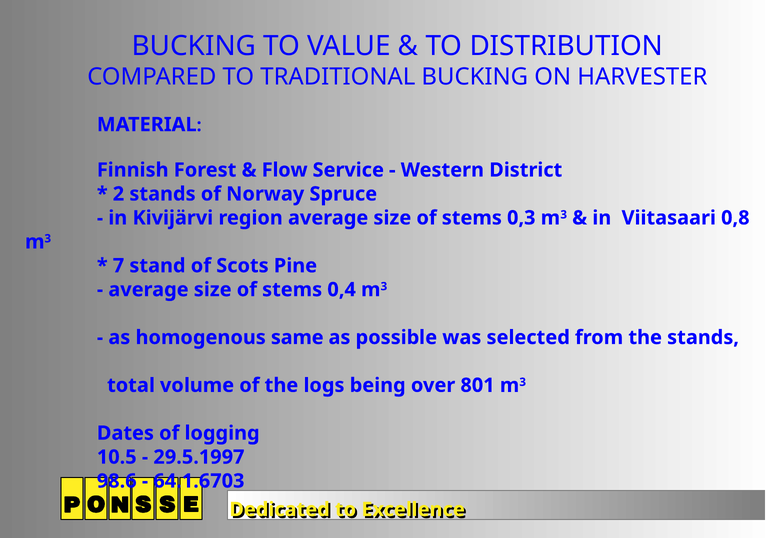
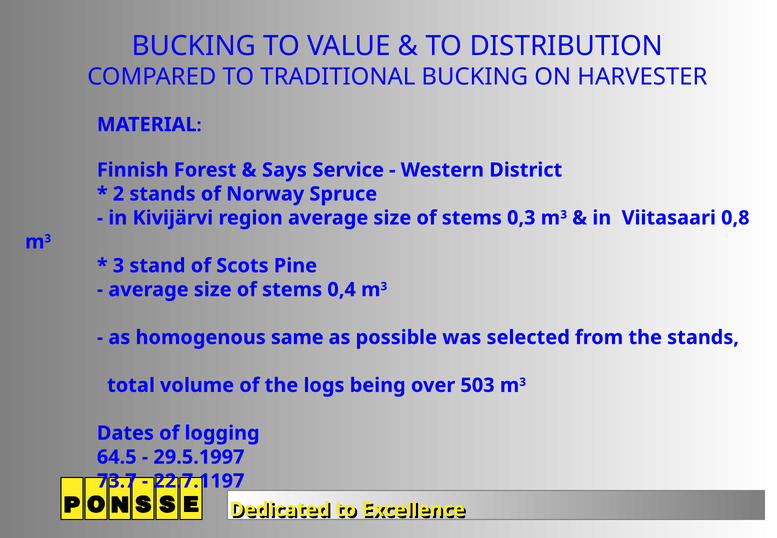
Flow: Flow -> Says
7: 7 -> 3
801: 801 -> 503
10.5: 10.5 -> 64.5
98.6: 98.6 -> 73.7
64.1.6703: 64.1.6703 -> 22.7.1197
